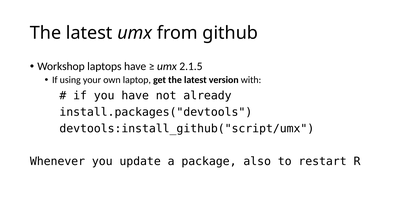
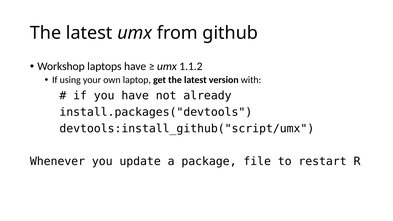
2.1.5: 2.1.5 -> 1.1.2
also: also -> file
